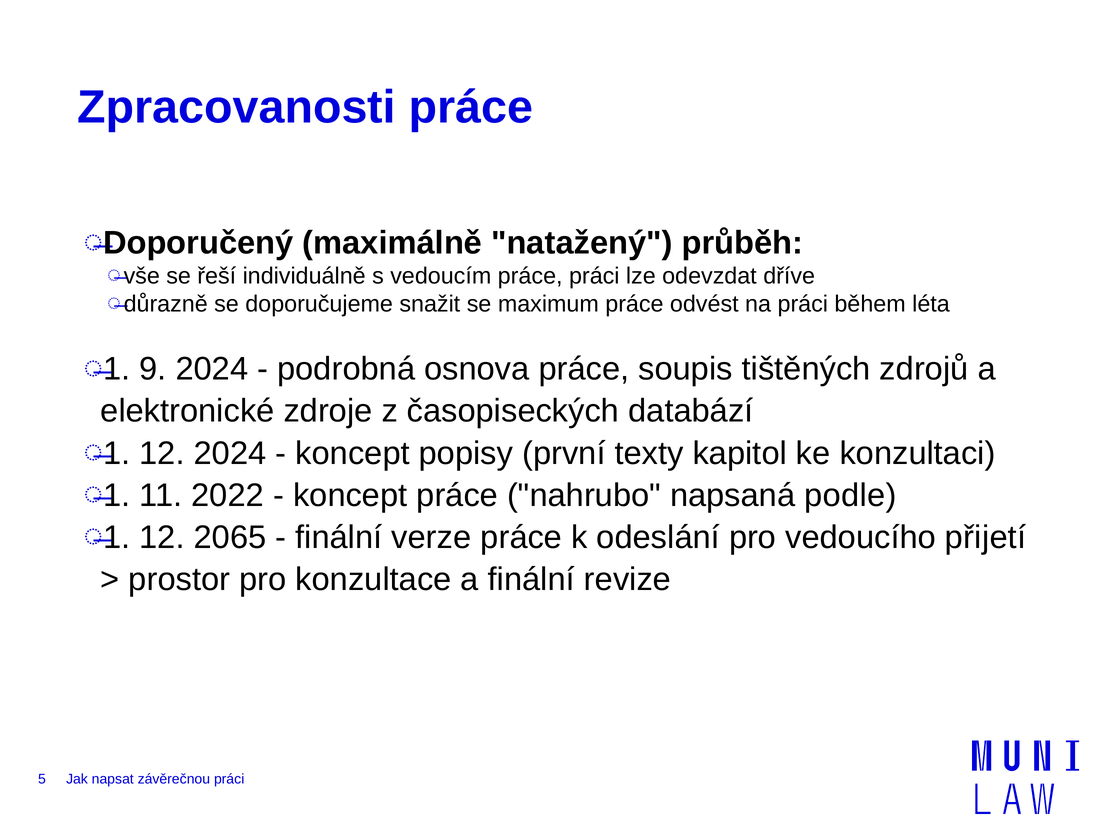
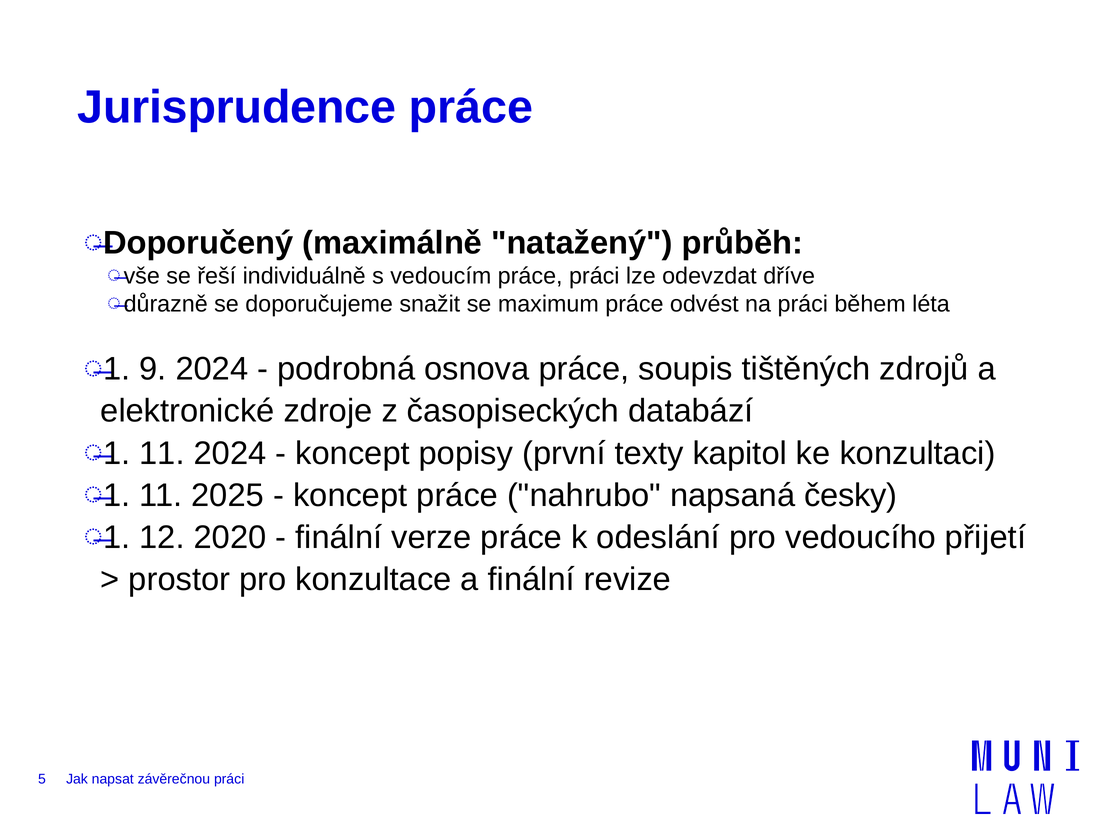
Zpracovanosti: Zpracovanosti -> Jurisprudence
12 at (162, 453): 12 -> 11
2022: 2022 -> 2025
podle: podle -> česky
2065: 2065 -> 2020
